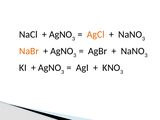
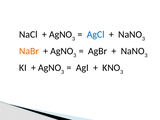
AgCl colour: orange -> blue
